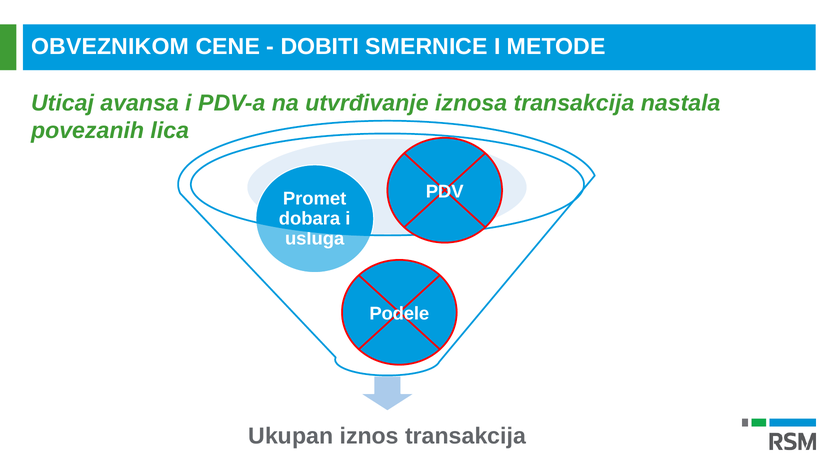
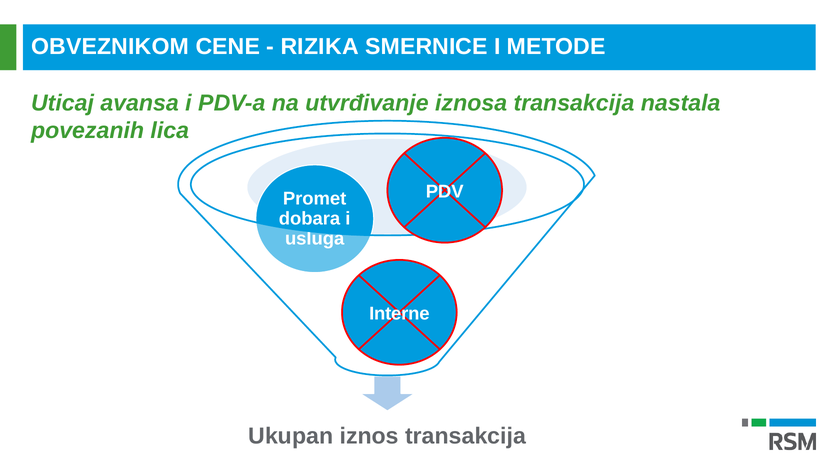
DOBITI: DOBITI -> RIZIKA
Podele: Podele -> Interne
